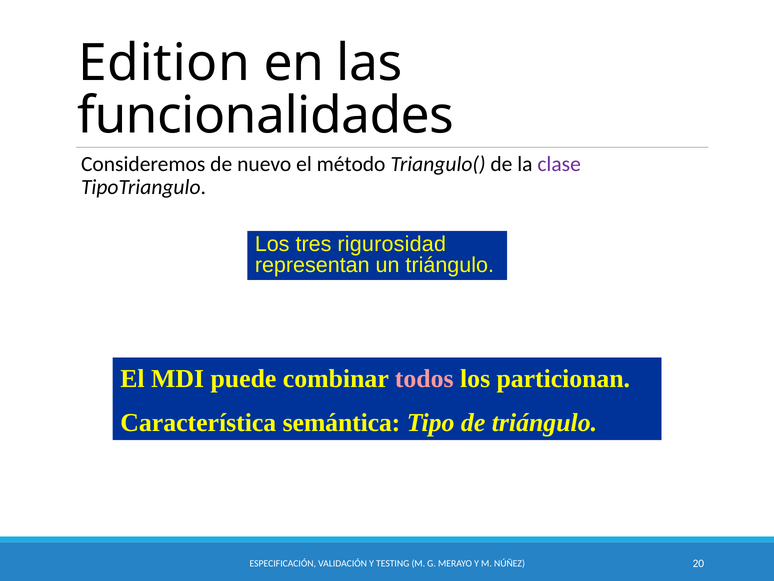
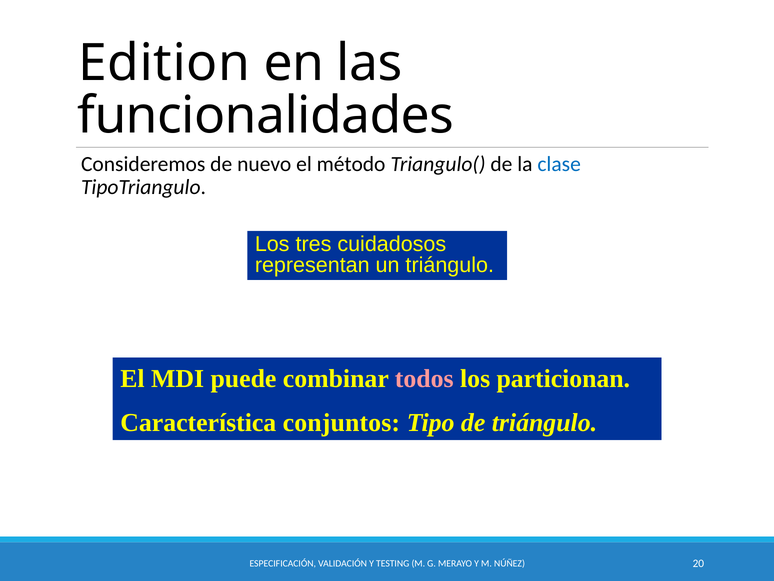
clase colour: purple -> blue
rigurosidad: rigurosidad -> cuidadosos
semántica: semántica -> conjuntos
